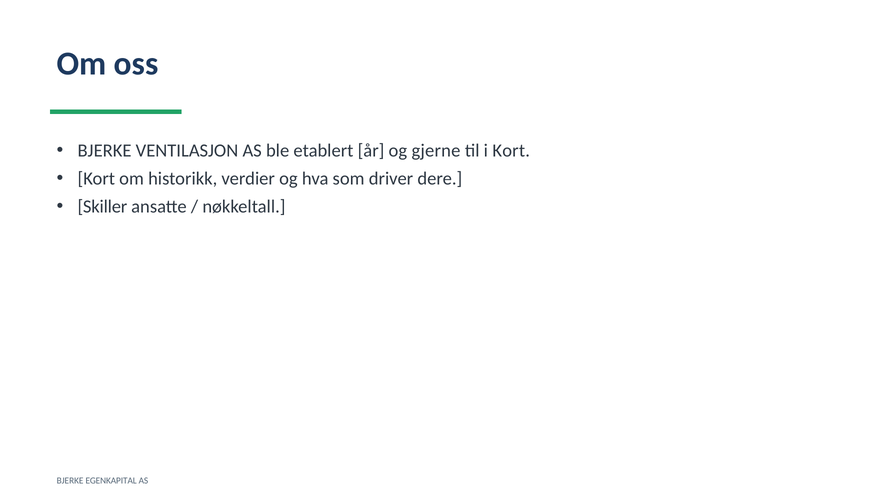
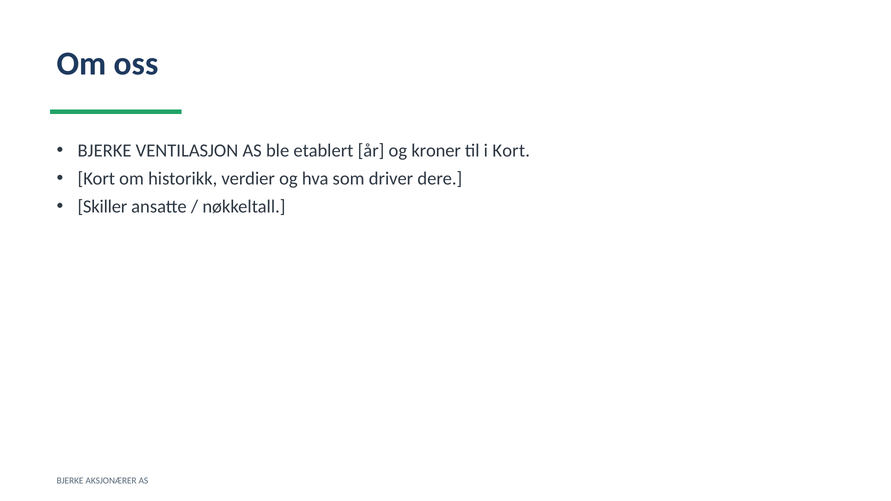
gjerne: gjerne -> kroner
EGENKAPITAL: EGENKAPITAL -> AKSJONÆRER
